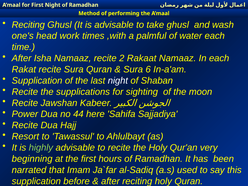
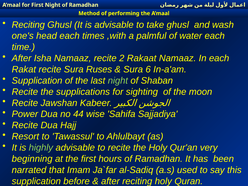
head work: work -> each
Sura Quran: Quran -> Ruses
night at (118, 81) colour: white -> light green
here: here -> wise
